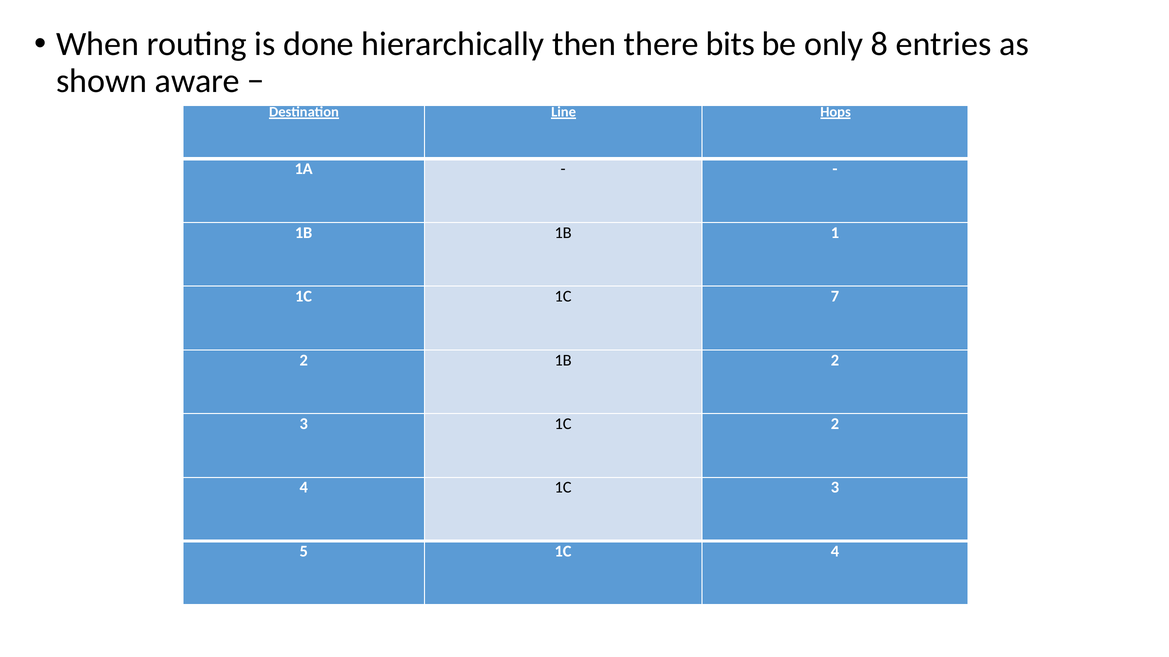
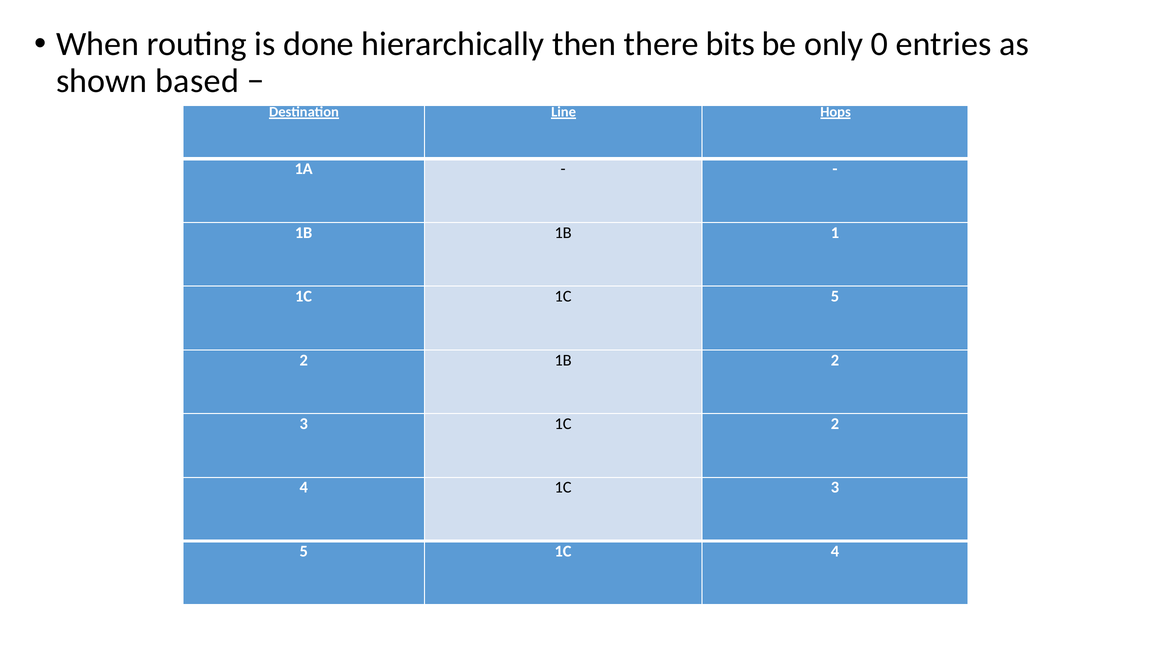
8: 8 -> 0
aware: aware -> based
1C 7: 7 -> 5
